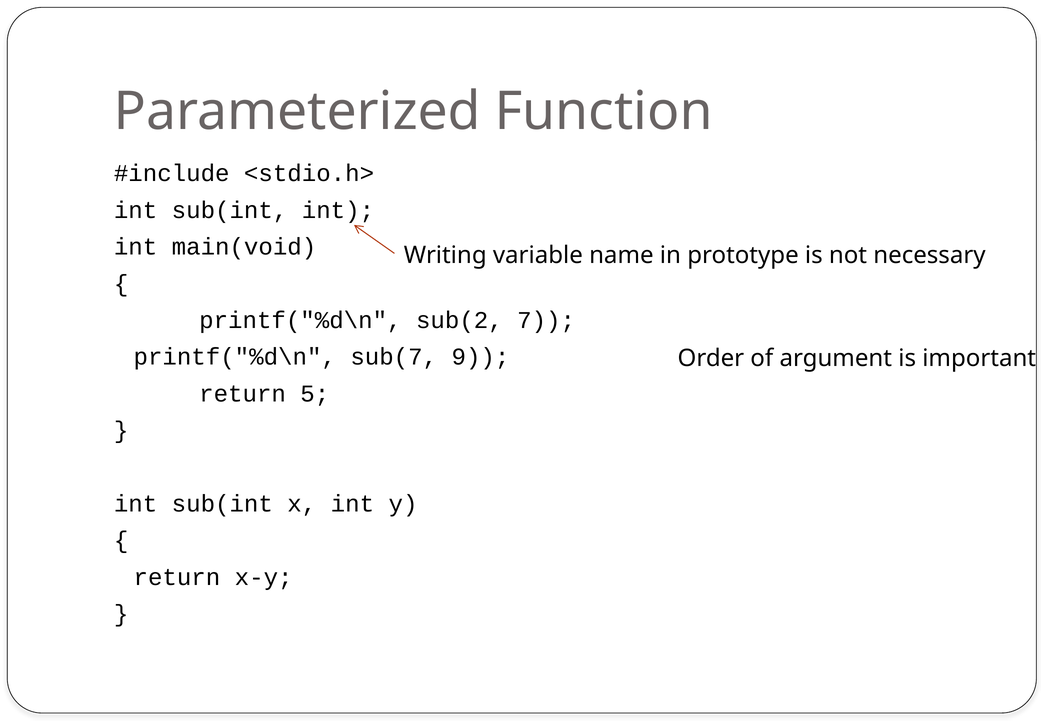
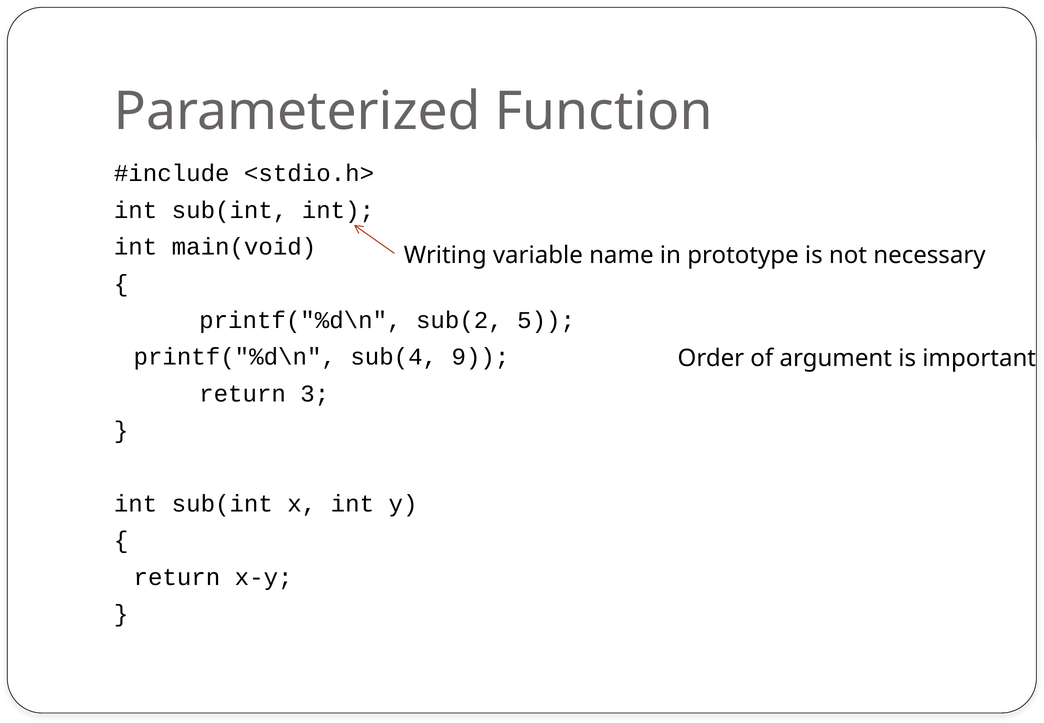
7: 7 -> 5
sub(7: sub(7 -> sub(4
5: 5 -> 3
